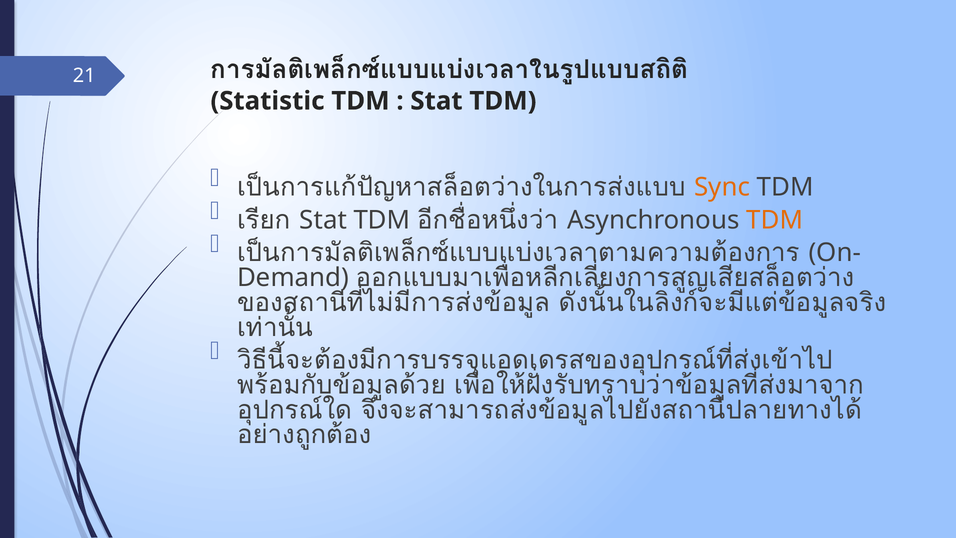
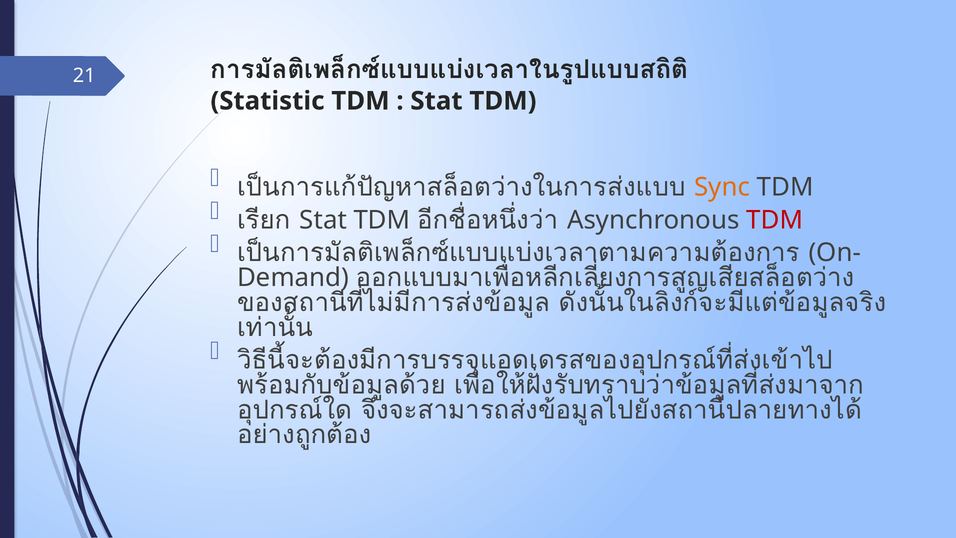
TDM at (775, 220) colour: orange -> red
